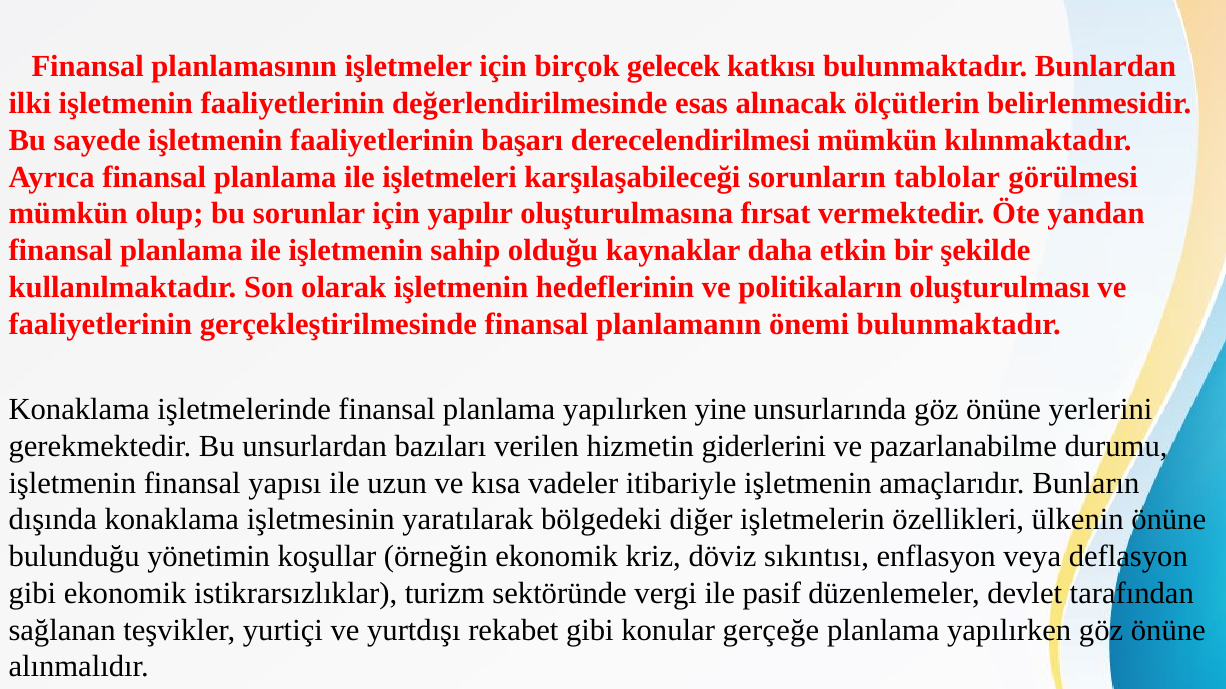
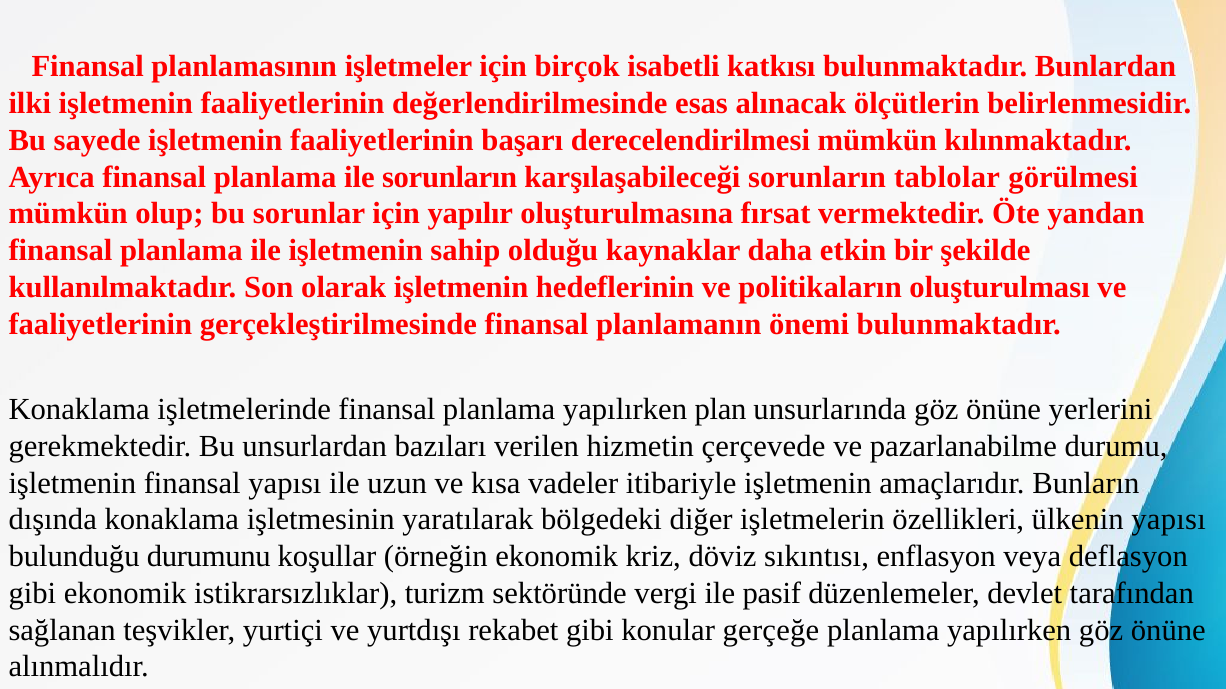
gelecek: gelecek -> isabetli
ile işletmeleri: işletmeleri -> sorunların
yine: yine -> plan
giderlerini: giderlerini -> çerçevede
ülkenin önüne: önüne -> yapısı
yönetimin: yönetimin -> durumunu
